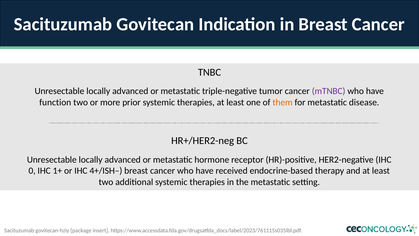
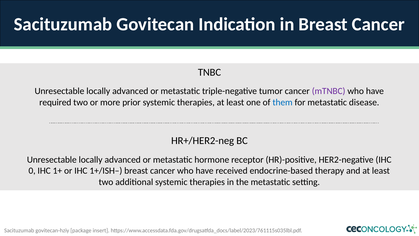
function: function -> required
them colour: orange -> blue
4+/ISH–: 4+/ISH– -> 1+/ISH–
